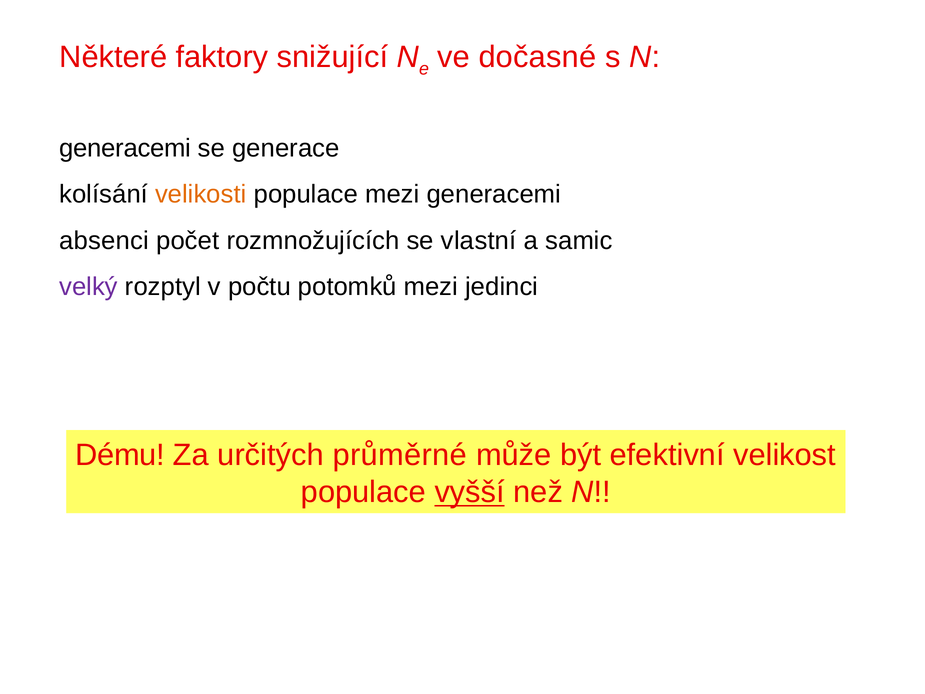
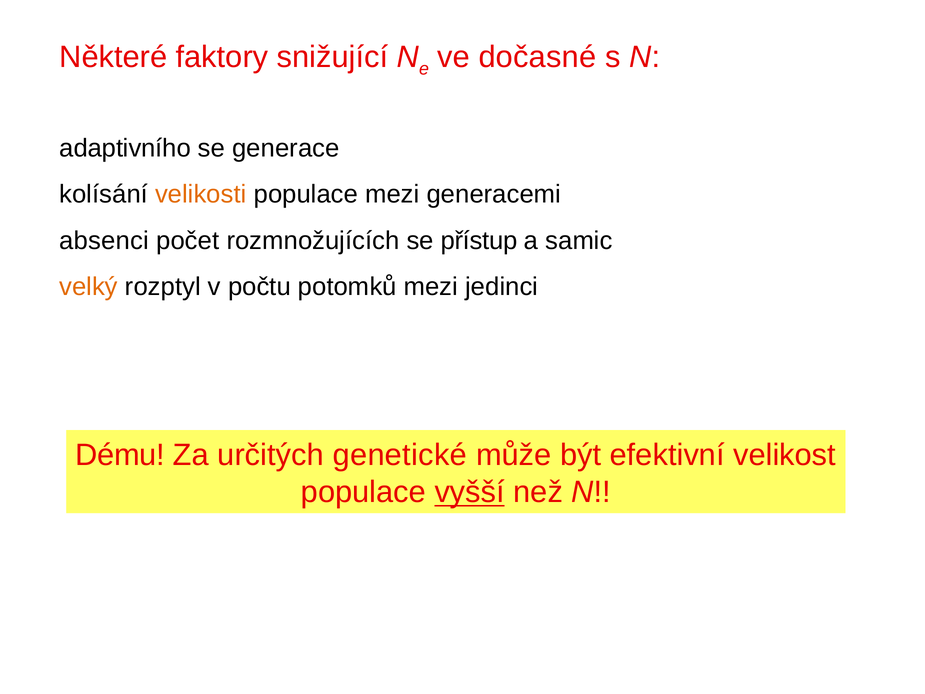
generacemi at (125, 148): generacemi -> adaptivního
vlastní: vlastní -> přístup
velký colour: purple -> orange
průměrné: průměrné -> genetické
